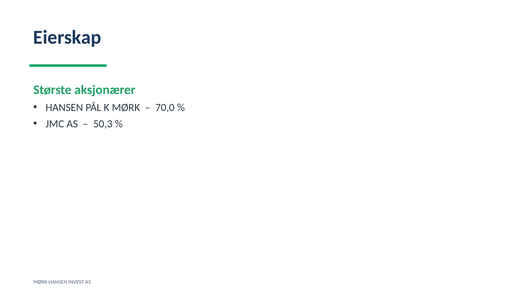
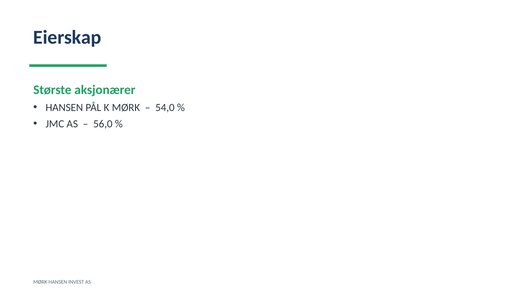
70,0: 70,0 -> 54,0
50,3: 50,3 -> 56,0
